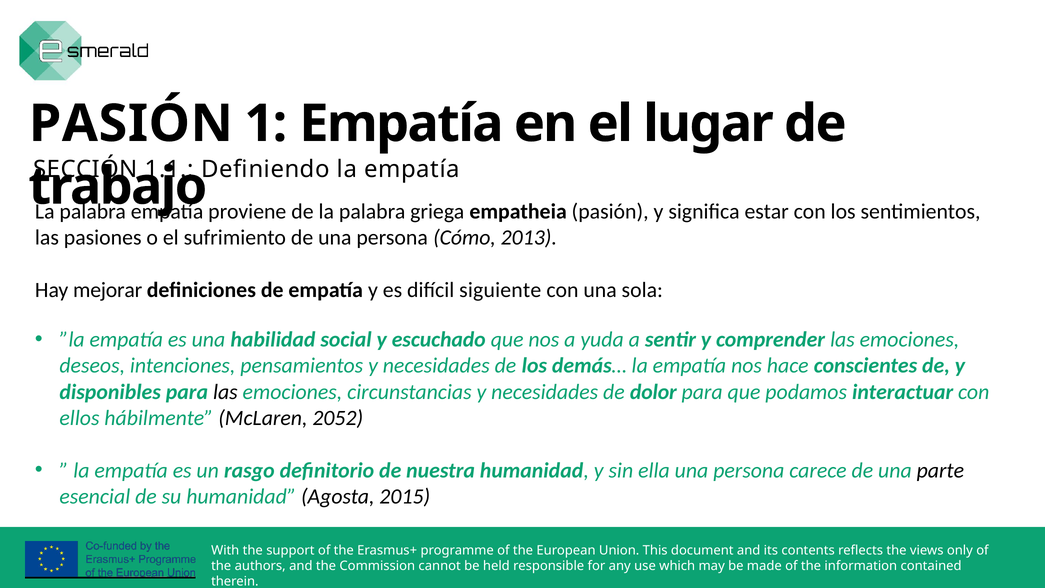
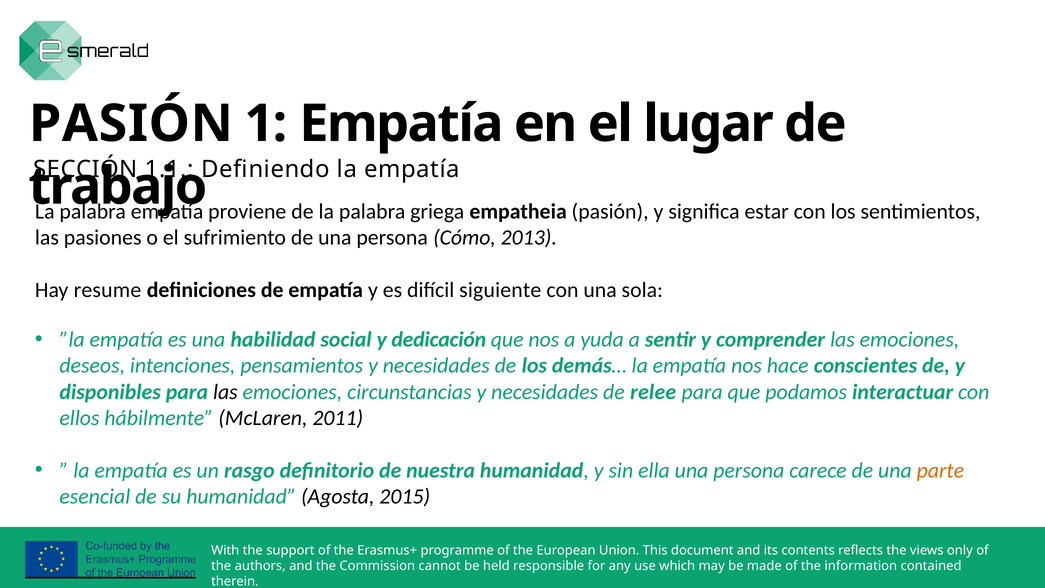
mejorar: mejorar -> resume
escuchado: escuchado -> dedicación
dolor: dolor -> relee
2052: 2052 -> 2011
parte colour: black -> orange
